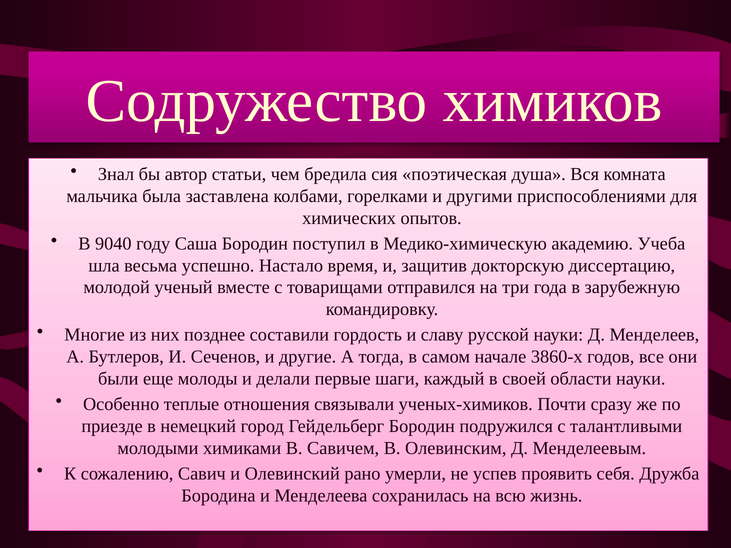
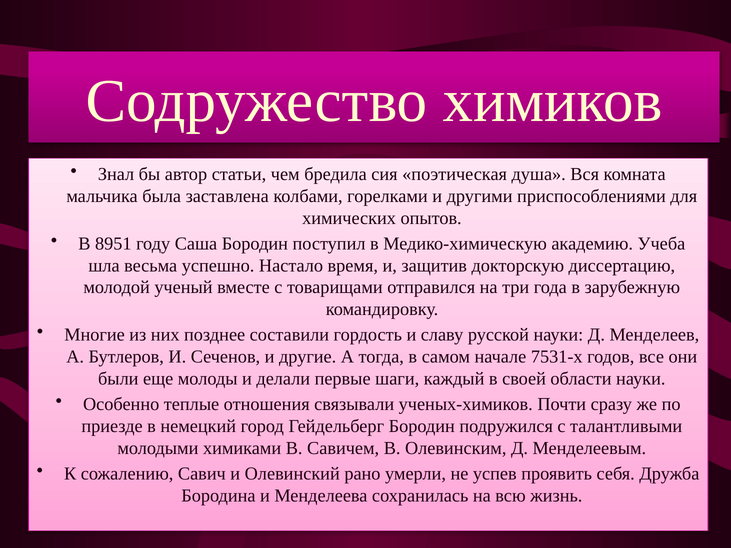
9040: 9040 -> 8951
3860-х: 3860-х -> 7531-х
